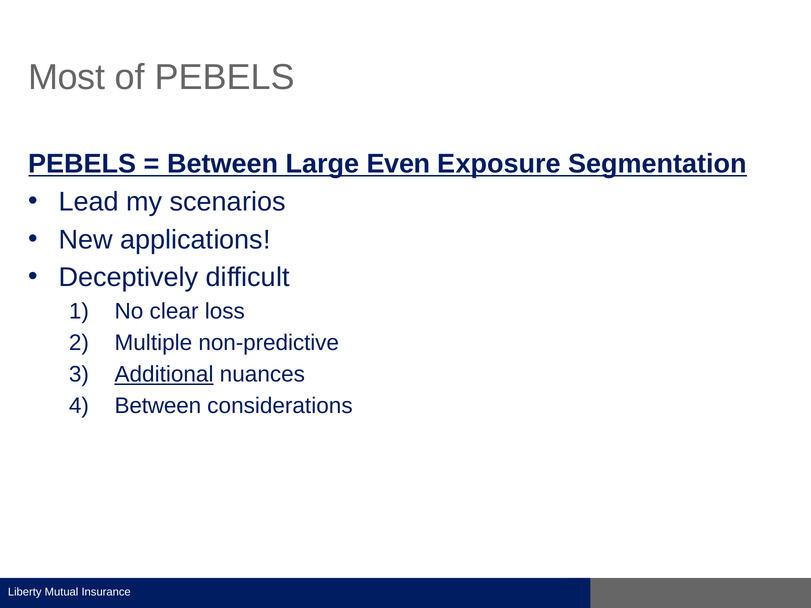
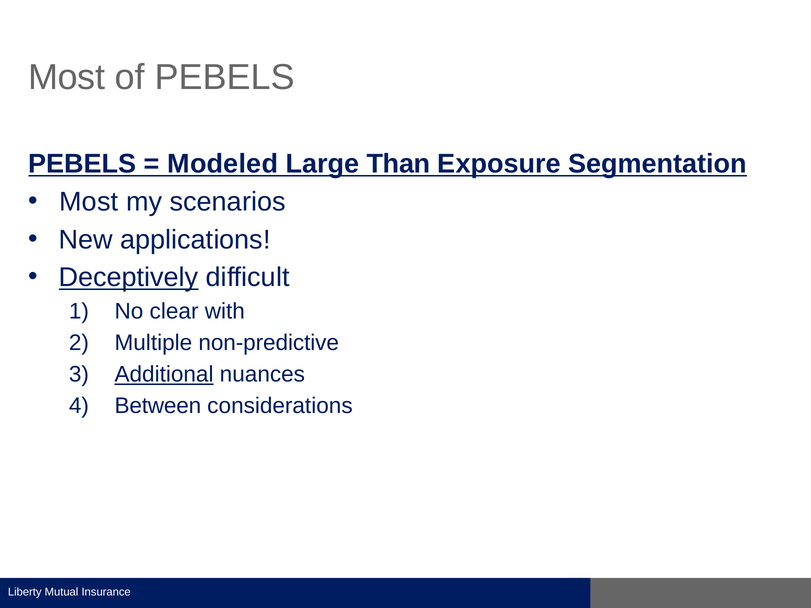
Between at (223, 164): Between -> Modeled
Even: Even -> Than
Lead at (89, 202): Lead -> Most
Deceptively underline: none -> present
loss: loss -> with
